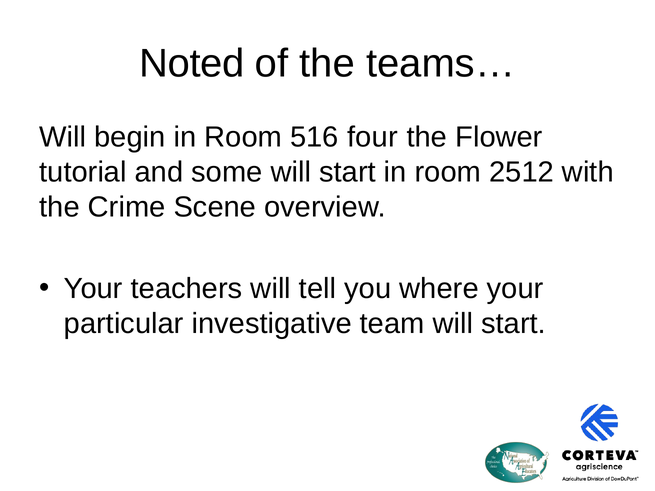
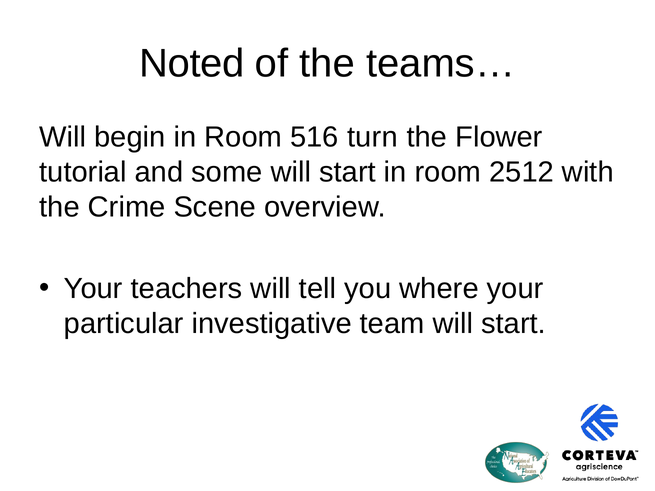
four: four -> turn
